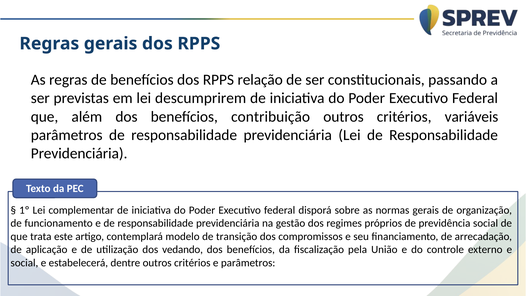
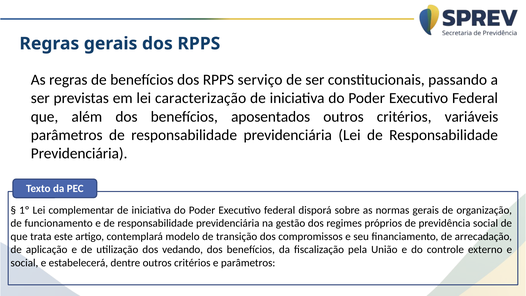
relação: relação -> serviço
descumprirem: descumprirem -> caracterização
contribuição: contribuição -> aposentados
